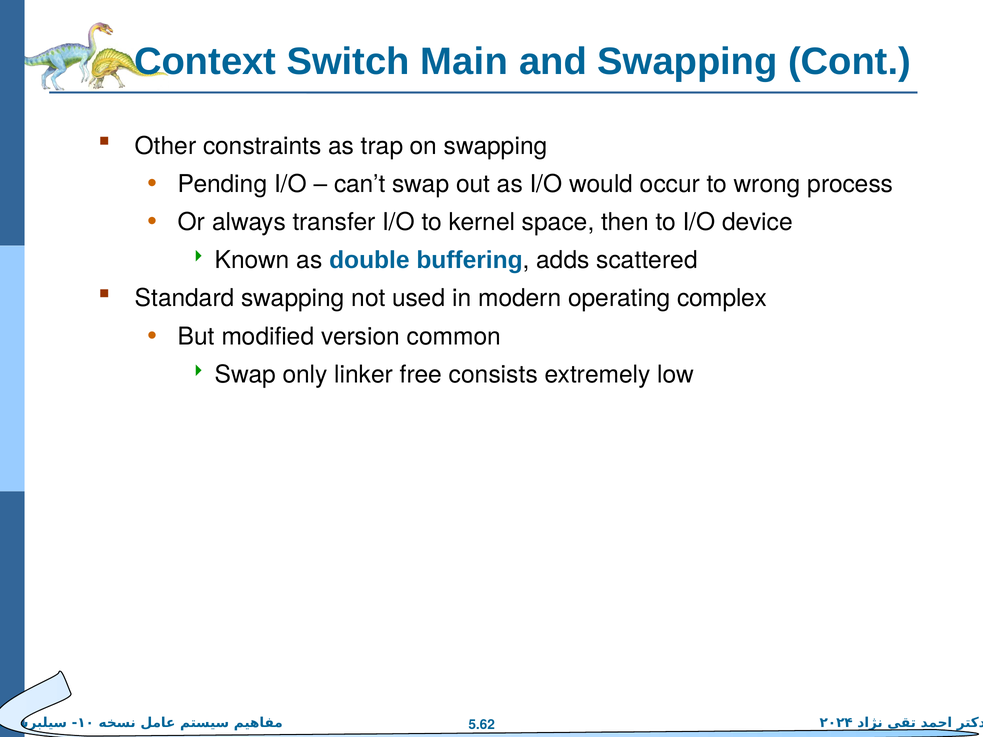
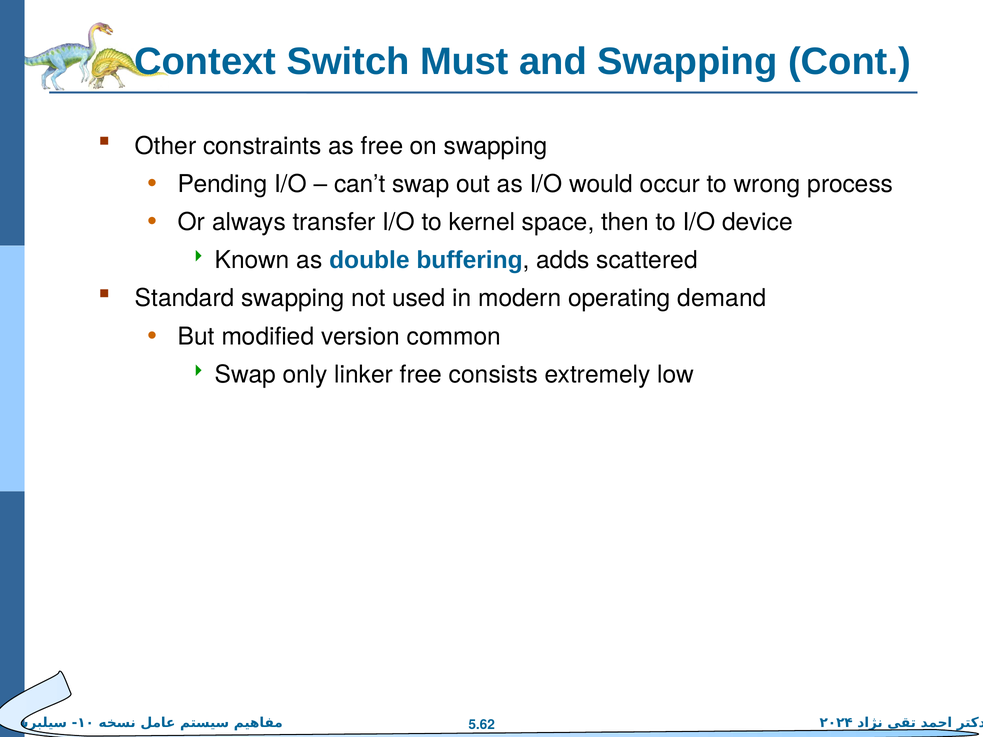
Main: Main -> Must
as trap: trap -> free
complex: complex -> demand
